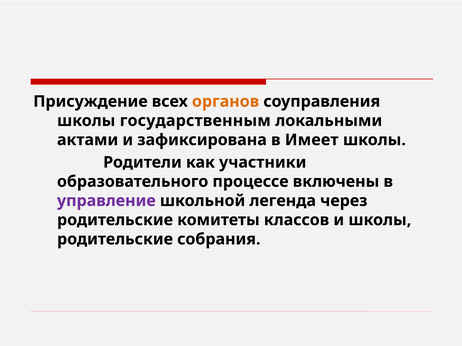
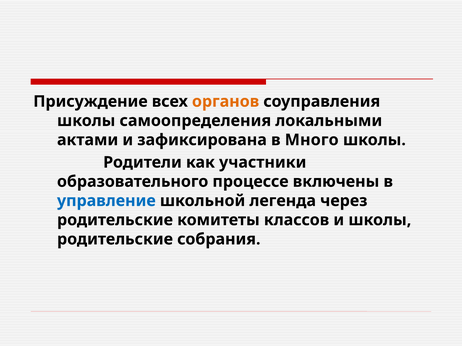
государственным: государственным -> самоопределения
Имеет: Имеет -> Много
управление colour: purple -> blue
